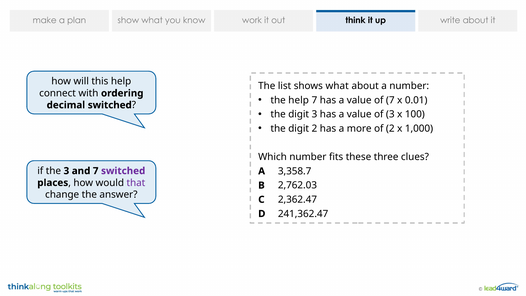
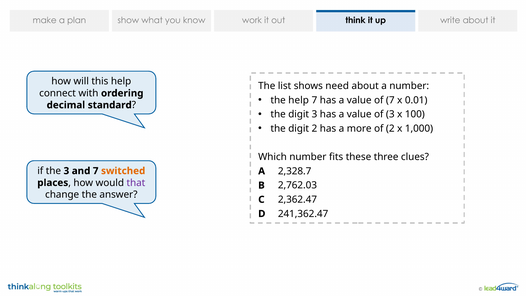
what: what -> need
decimal switched: switched -> standard
switched at (123, 171) colour: purple -> orange
3,358.7: 3,358.7 -> 2,328.7
